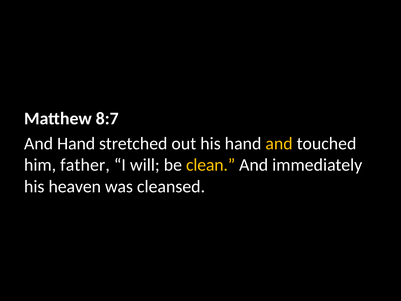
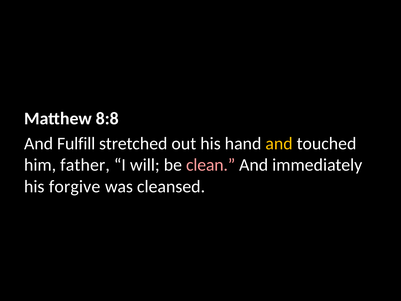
8:7: 8:7 -> 8:8
And Hand: Hand -> Fulfill
clean colour: yellow -> pink
heaven: heaven -> forgive
